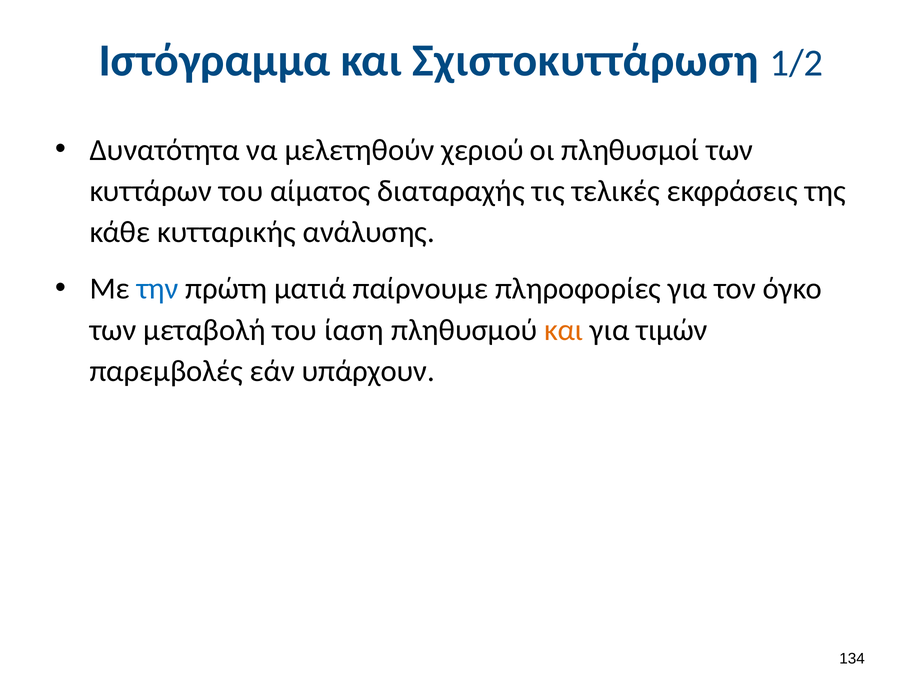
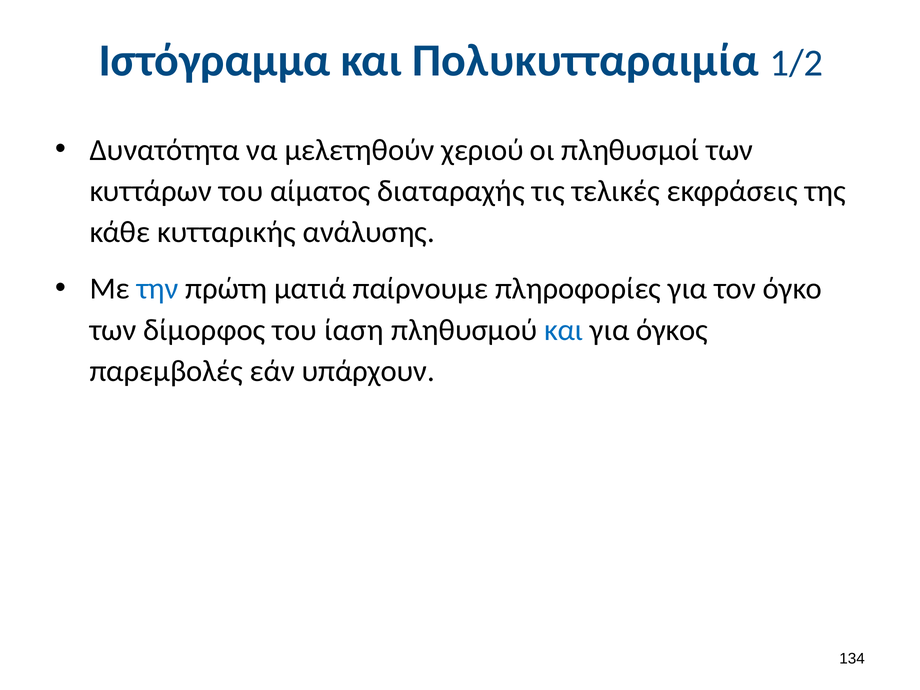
Σχιστοκυττάρωση: Σχιστοκυττάρωση -> Πολυκυτταραιμία
μεταβολή: μεταβολή -> δίμορφος
και at (564, 330) colour: orange -> blue
τιμών: τιμών -> όγκος
